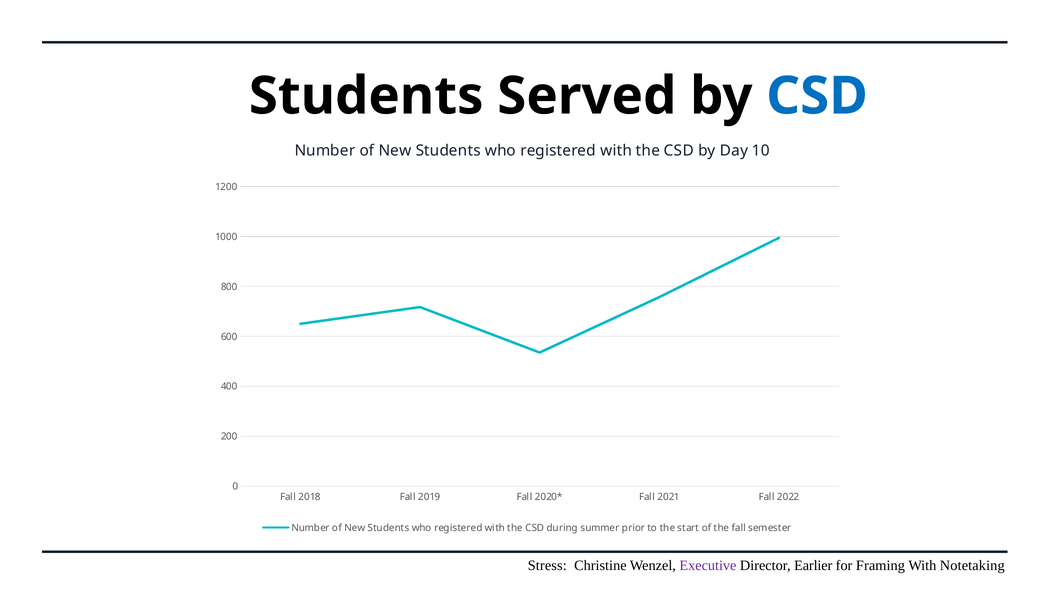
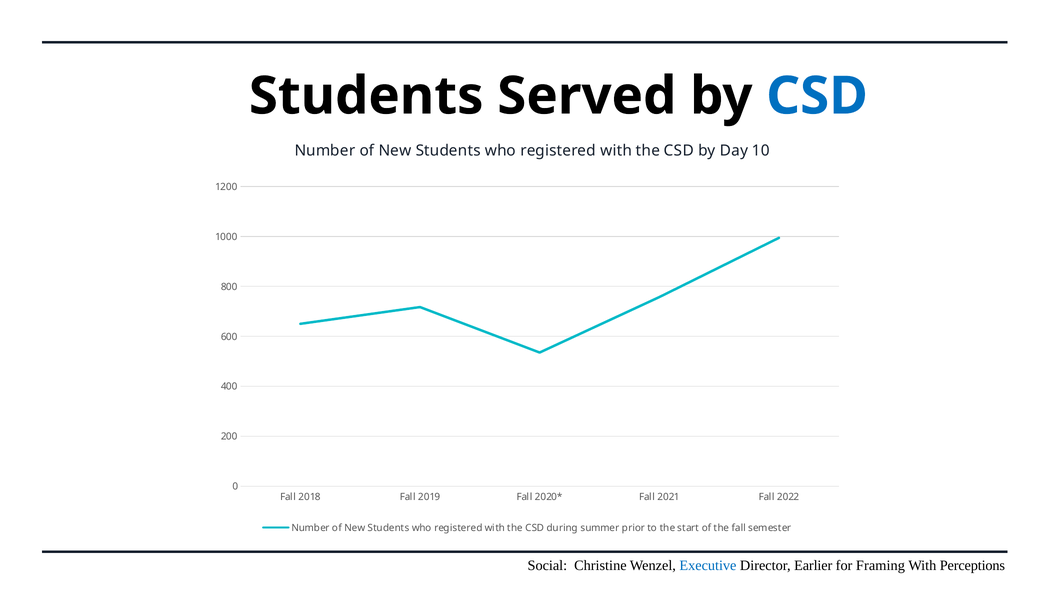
Stress: Stress -> Social
Executive colour: purple -> blue
Notetaking: Notetaking -> Perceptions
